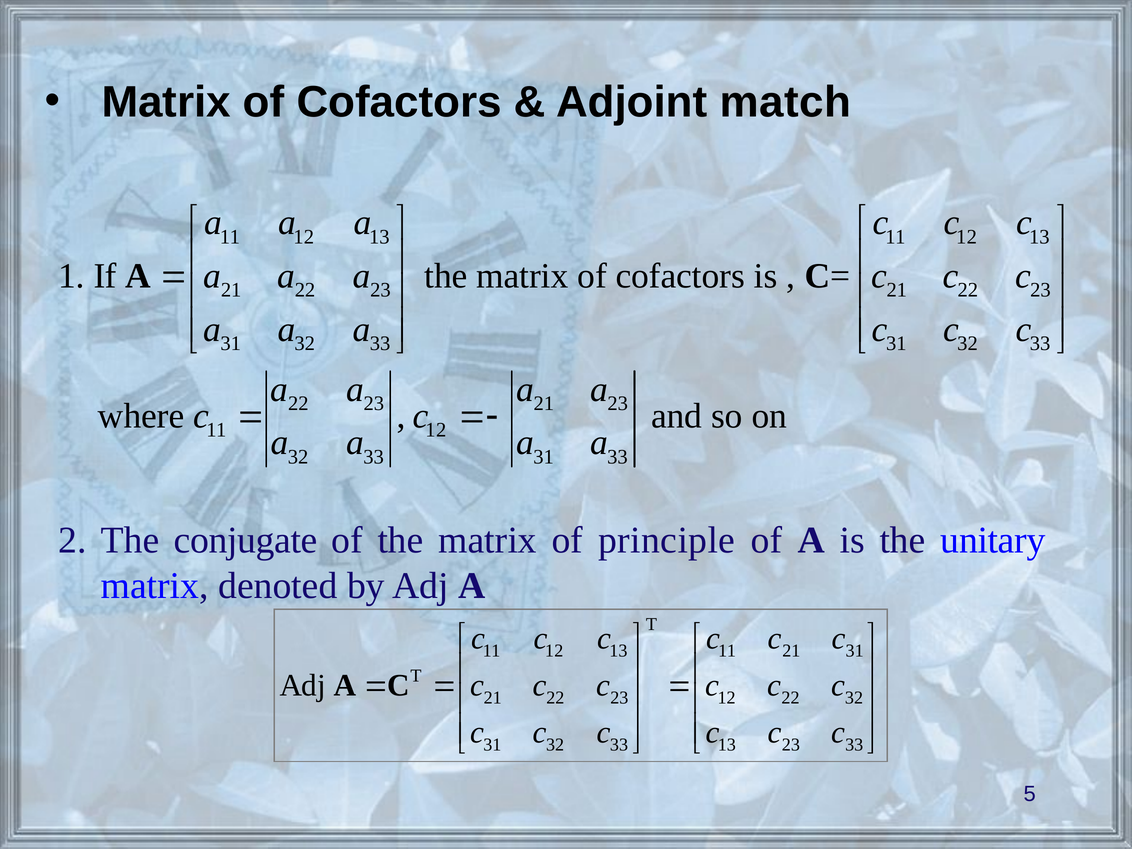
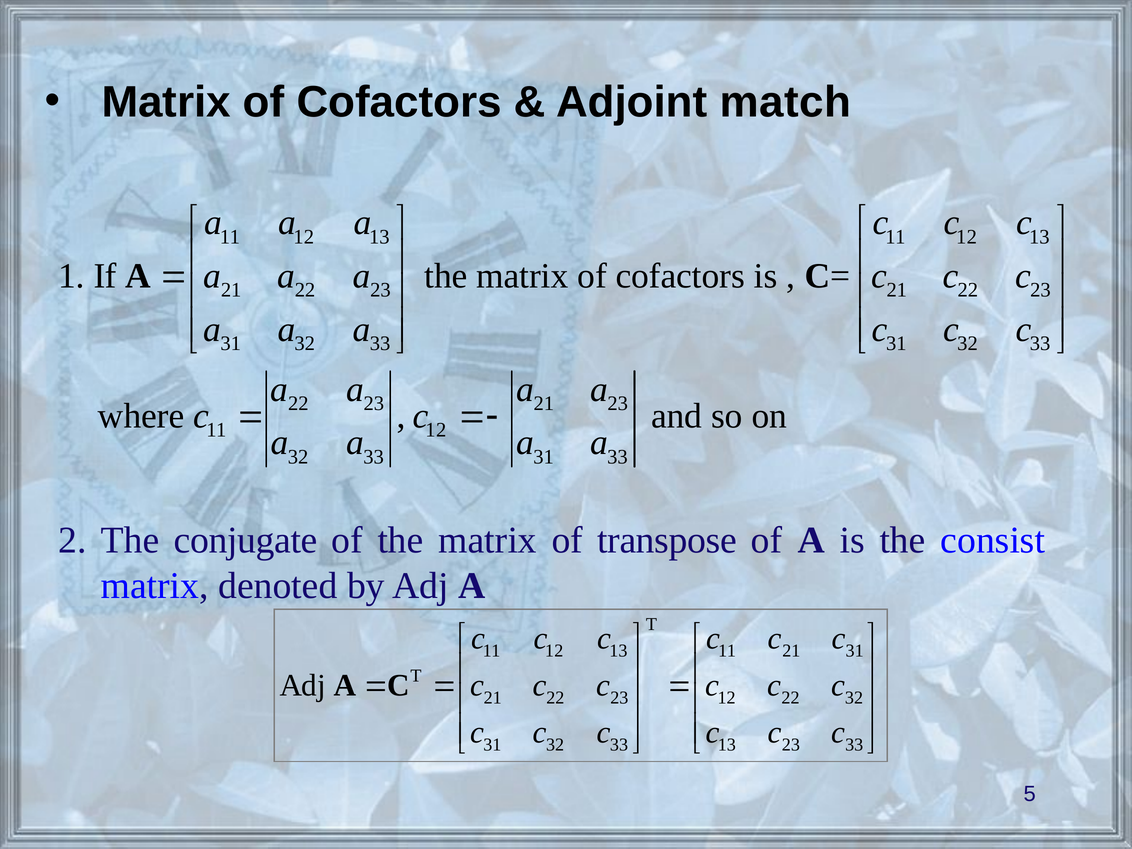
principle: principle -> transpose
unitary: unitary -> consist
